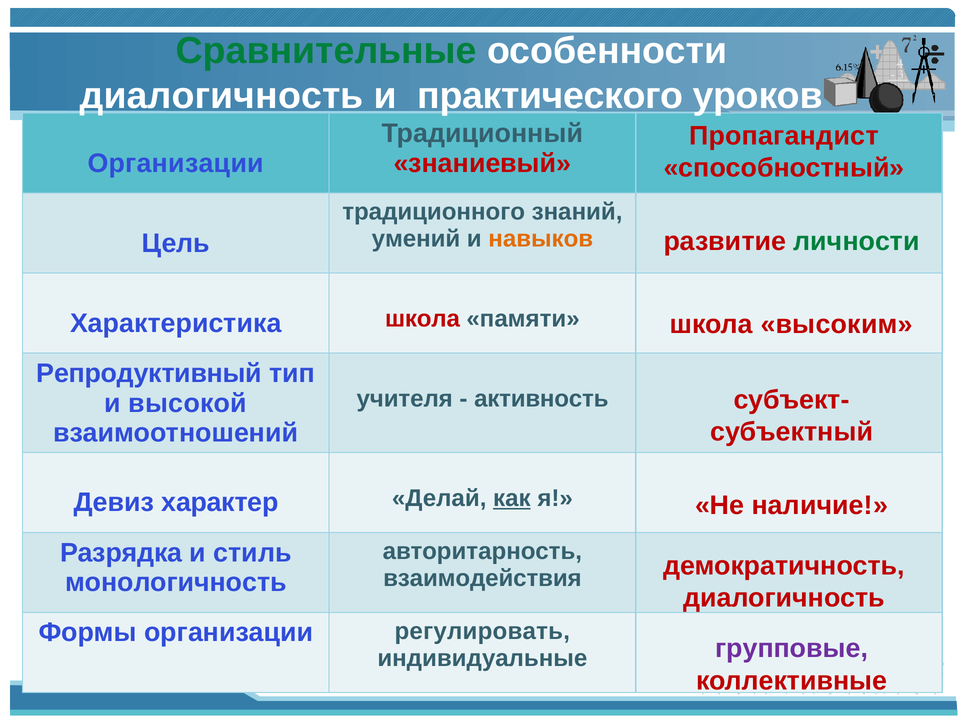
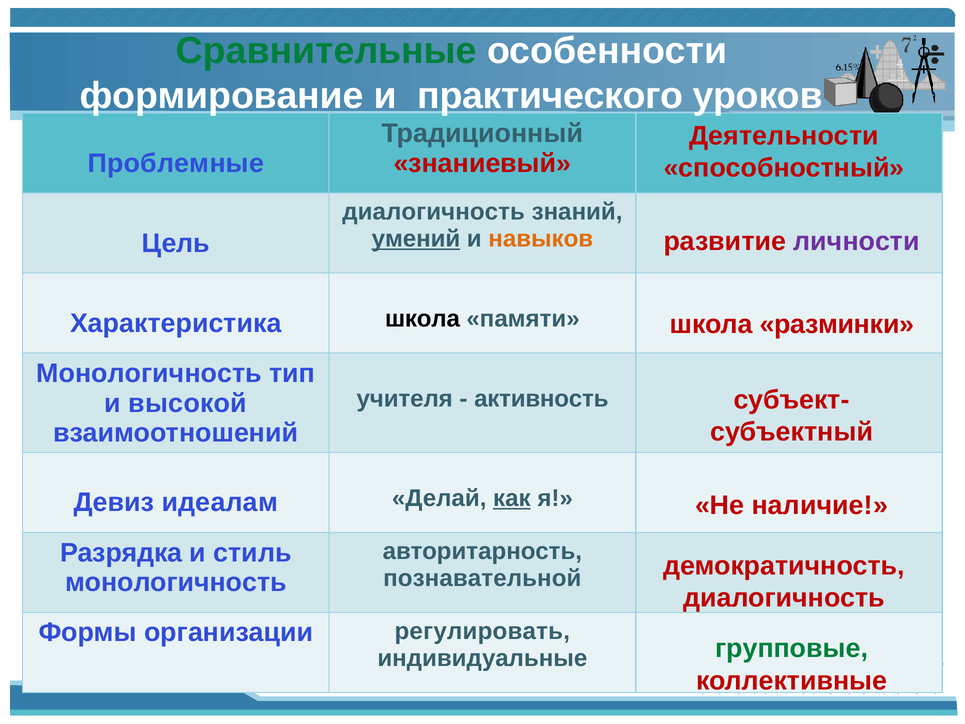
диалогичность at (222, 96): диалогичность -> формирование
Пропагандист: Пропагандист -> Деятельности
Организации at (176, 163): Организации -> Проблемные
традиционного at (434, 212): традиционного -> диалогичность
умений underline: none -> present
личности colour: green -> purple
школа at (422, 319) colour: red -> black
высоким: высоким -> разминки
Репродуктивный at (149, 373): Репродуктивный -> Монологичность
характер: характер -> идеалам
взаимодействия: взаимодействия -> познавательной
групповые colour: purple -> green
